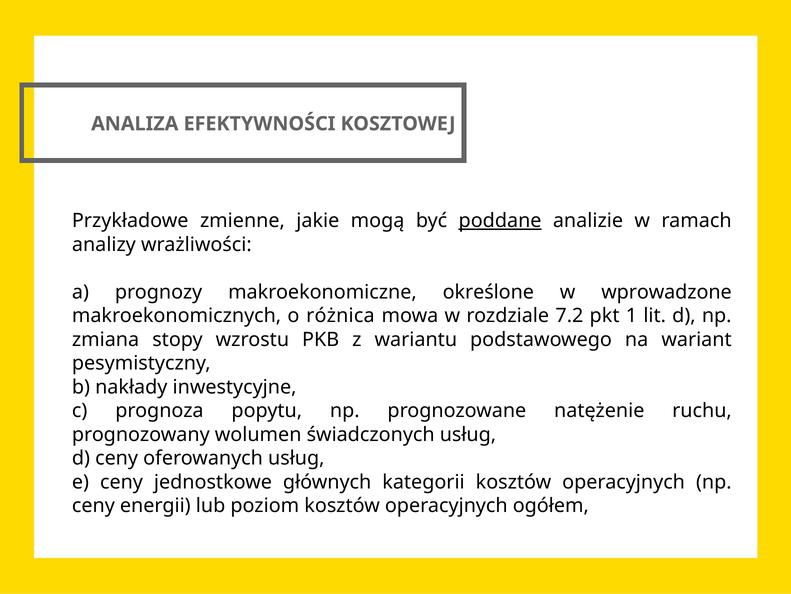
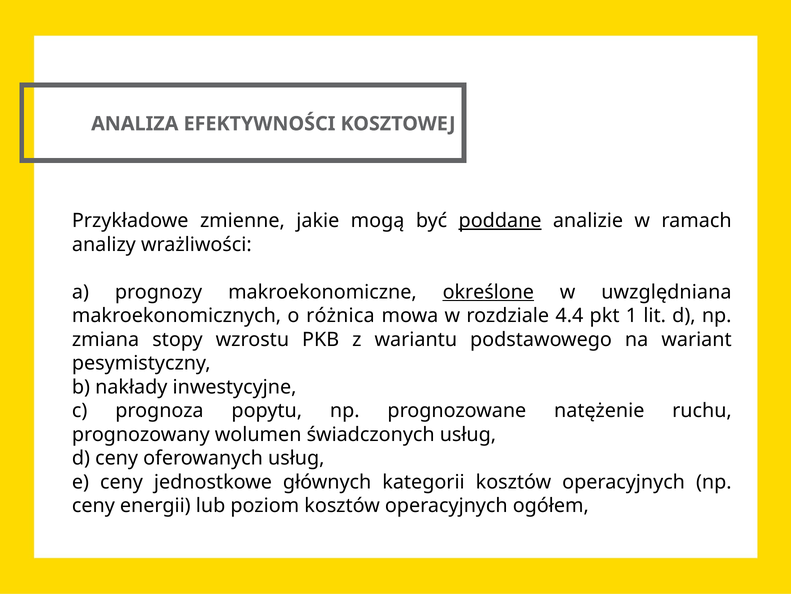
określone underline: none -> present
wprowadzone: wprowadzone -> uwzględniana
7.2: 7.2 -> 4.4
